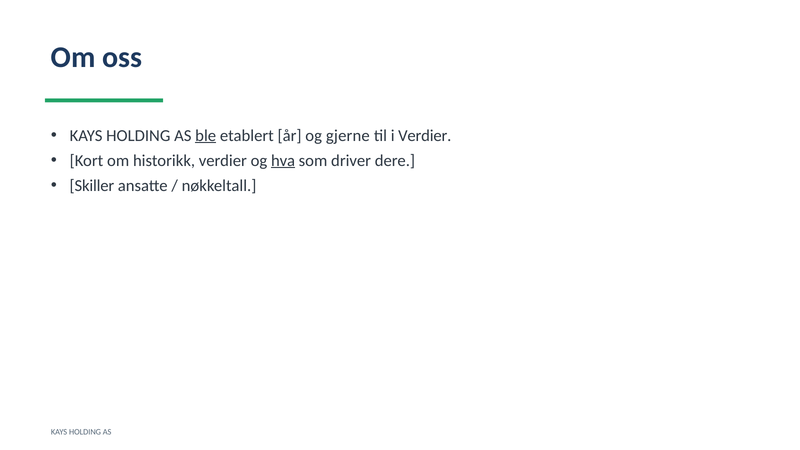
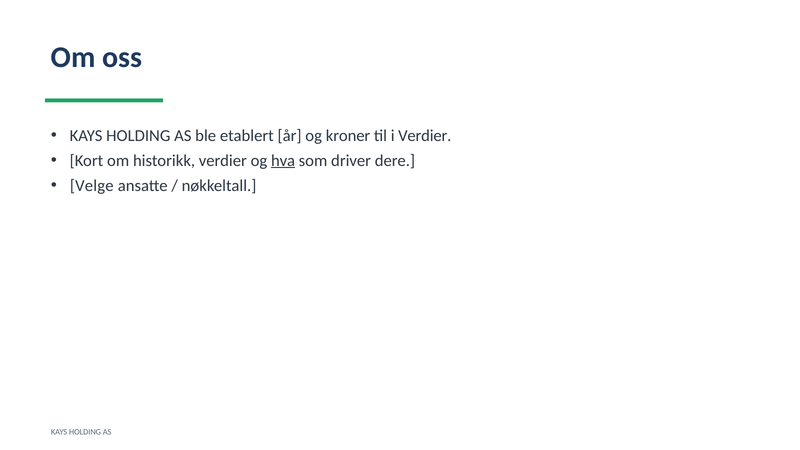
ble underline: present -> none
gjerne: gjerne -> kroner
Skiller: Skiller -> Velge
